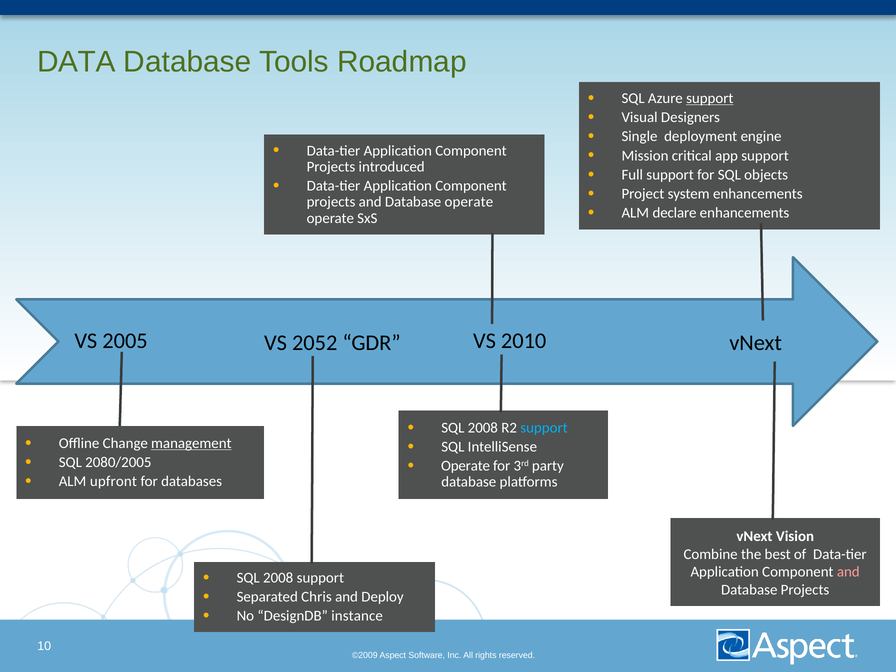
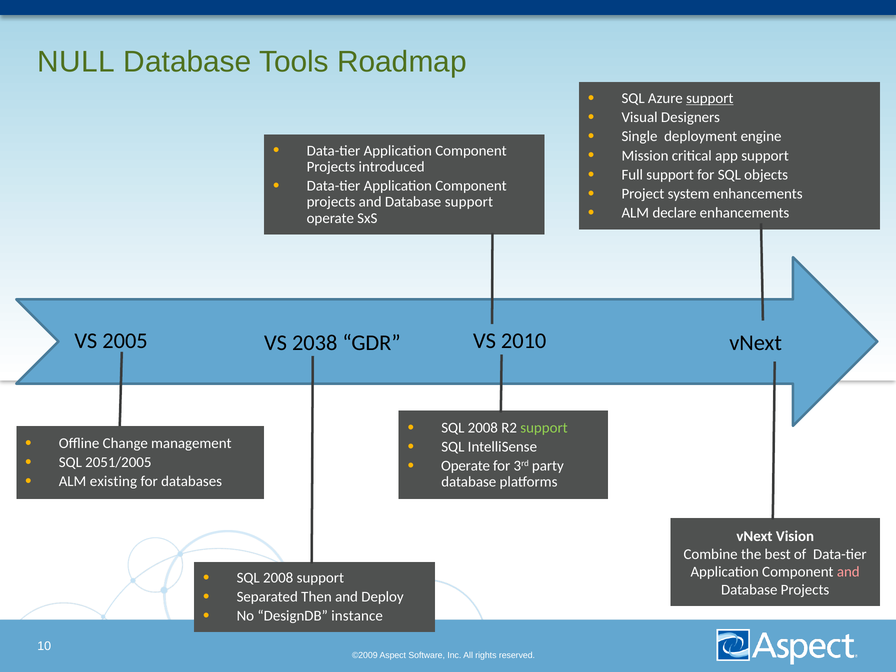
DATA: DATA -> NULL
Database operate: operate -> support
2052: 2052 -> 2038
support at (544, 428) colour: light blue -> light green
management underline: present -> none
2080/2005: 2080/2005 -> 2051/2005
upfront: upfront -> existing
Chris: Chris -> Then
